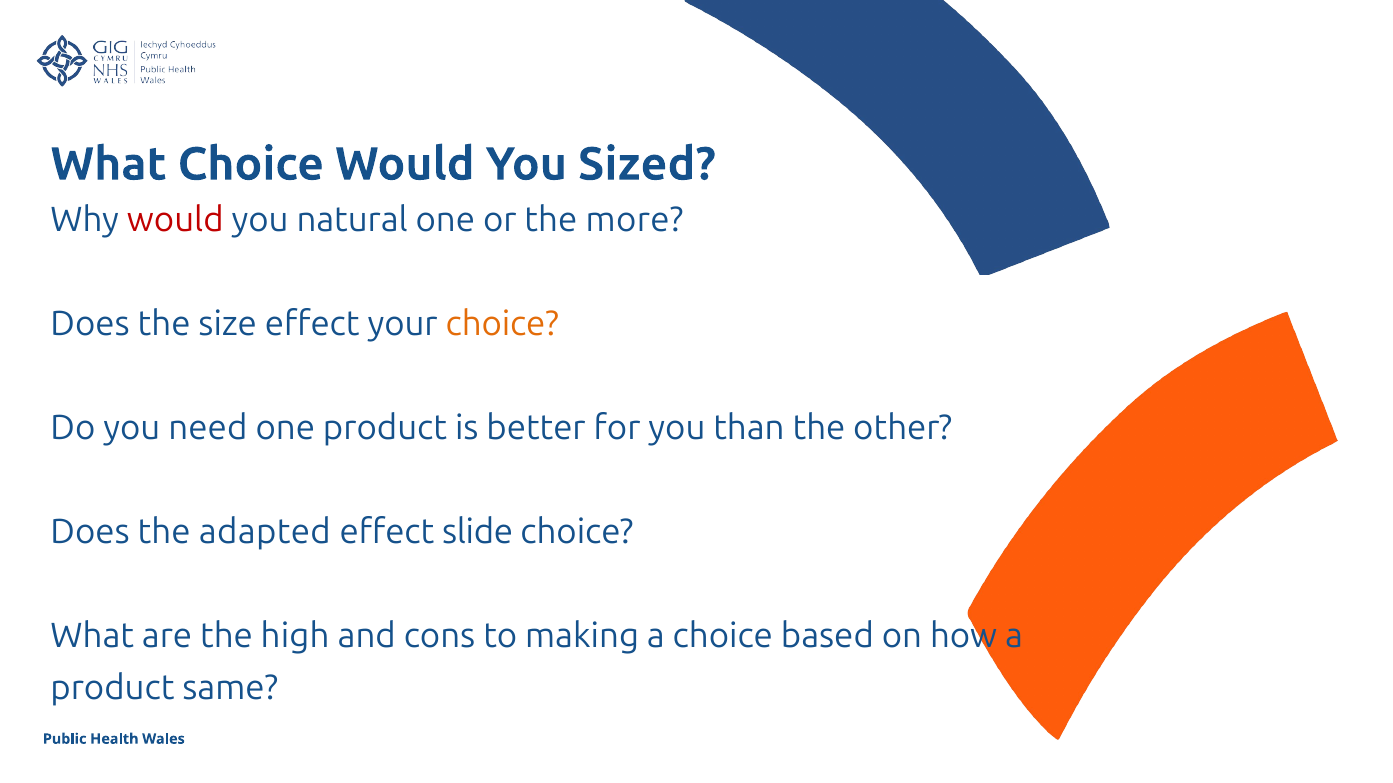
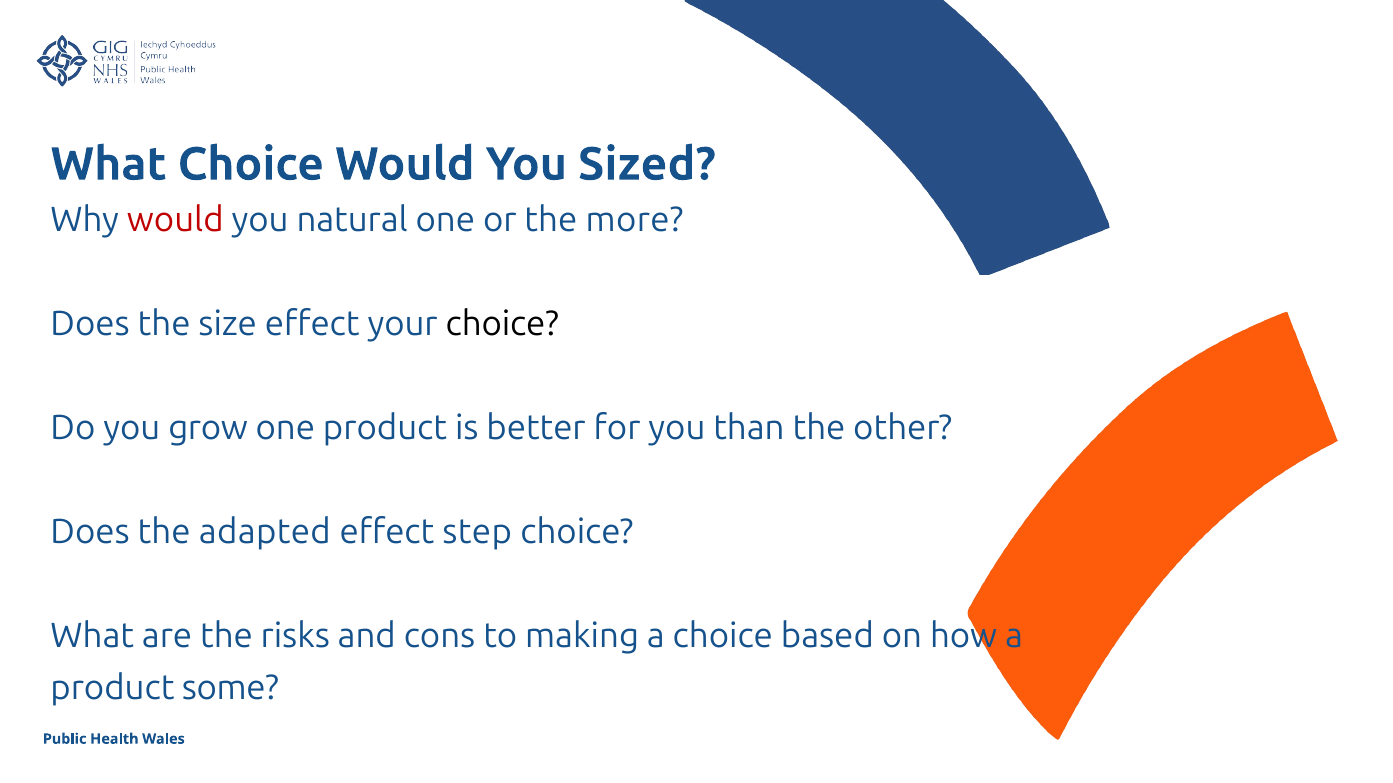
choice at (502, 324) colour: orange -> black
need: need -> grow
slide: slide -> step
high: high -> risks
same: same -> some
